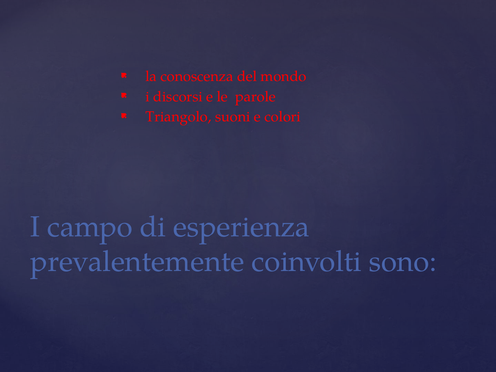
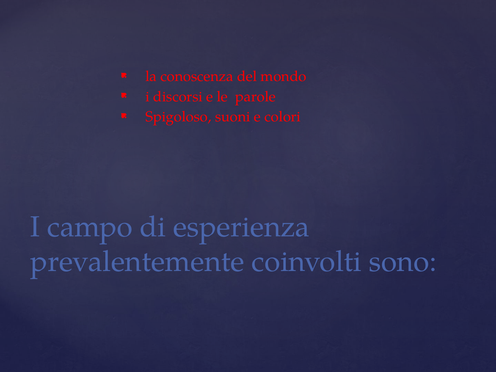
Triangolo: Triangolo -> Spigoloso
